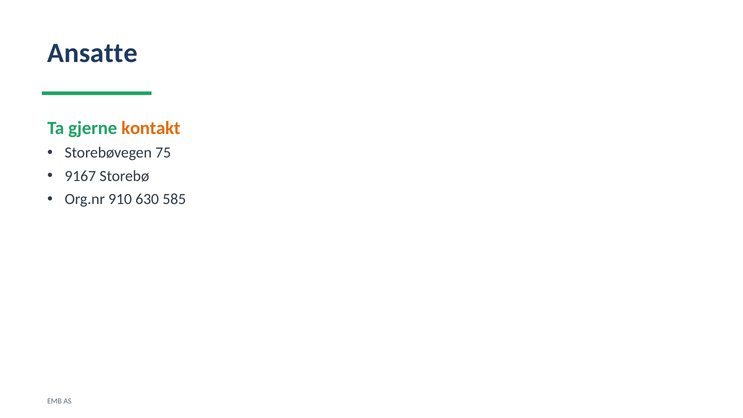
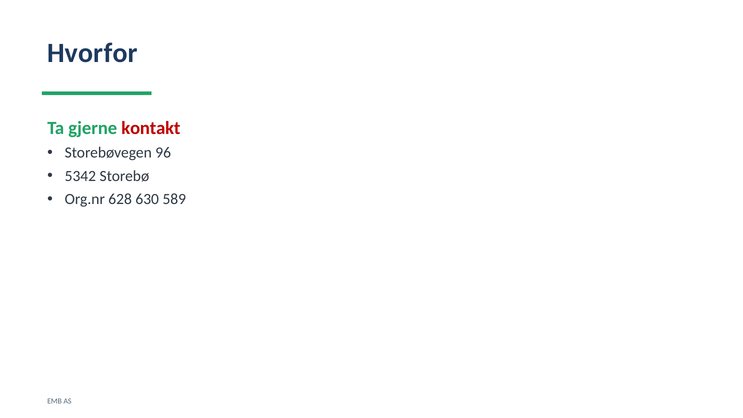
Ansatte: Ansatte -> Hvorfor
kontakt colour: orange -> red
75: 75 -> 96
9167: 9167 -> 5342
910: 910 -> 628
585: 585 -> 589
